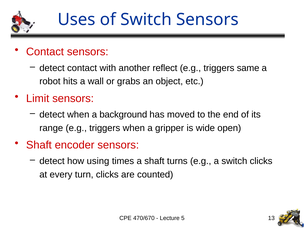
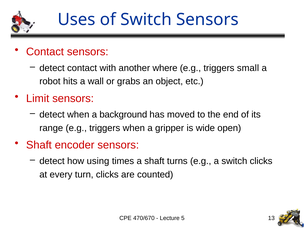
reflect: reflect -> where
same: same -> small
